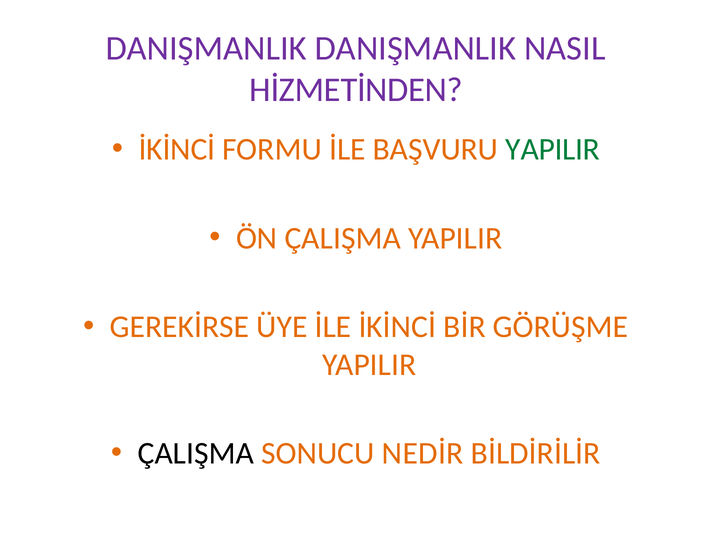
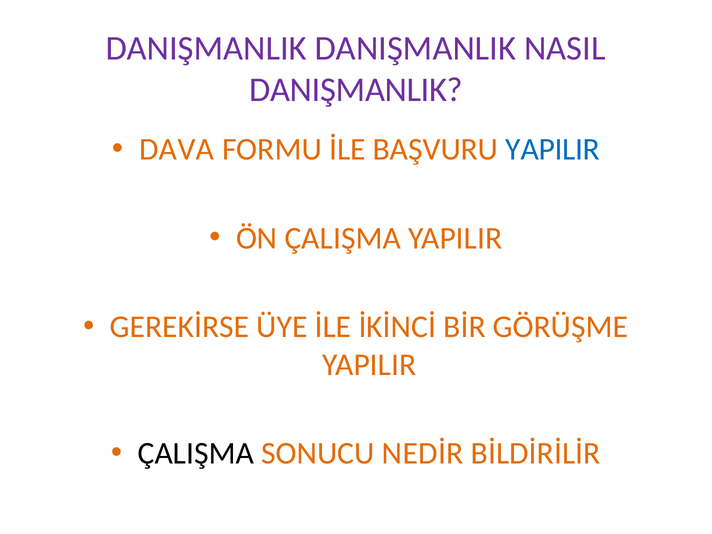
HİZMETİNDEN at (356, 90): HİZMETİNDEN -> DANIŞMANLIK
İKİNCİ at (177, 149): İKİNCİ -> DAVA
YAPILIR at (553, 149) colour: green -> blue
